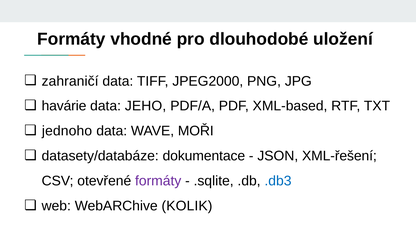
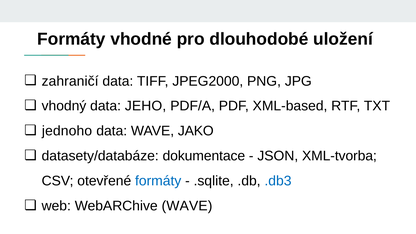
havárie: havárie -> vhodný
MOŘI: MOŘI -> JAKO
XML-řešení: XML-řešení -> XML-tvorba
formáty at (158, 181) colour: purple -> blue
WebARChive KOLIK: KOLIK -> WAVE
